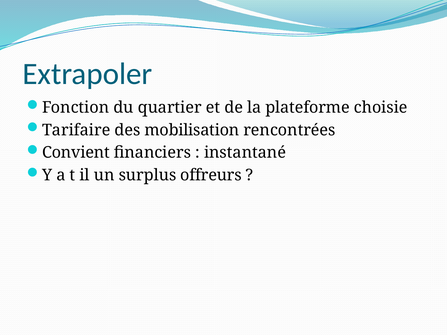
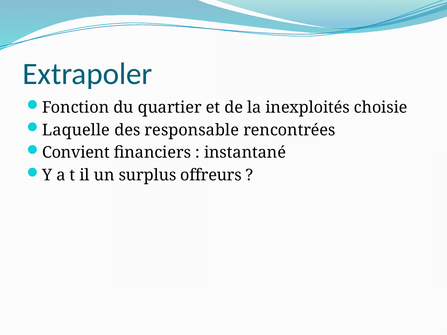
plateforme: plateforme -> inexploités
Tarifaire: Tarifaire -> Laquelle
mobilisation: mobilisation -> responsable
